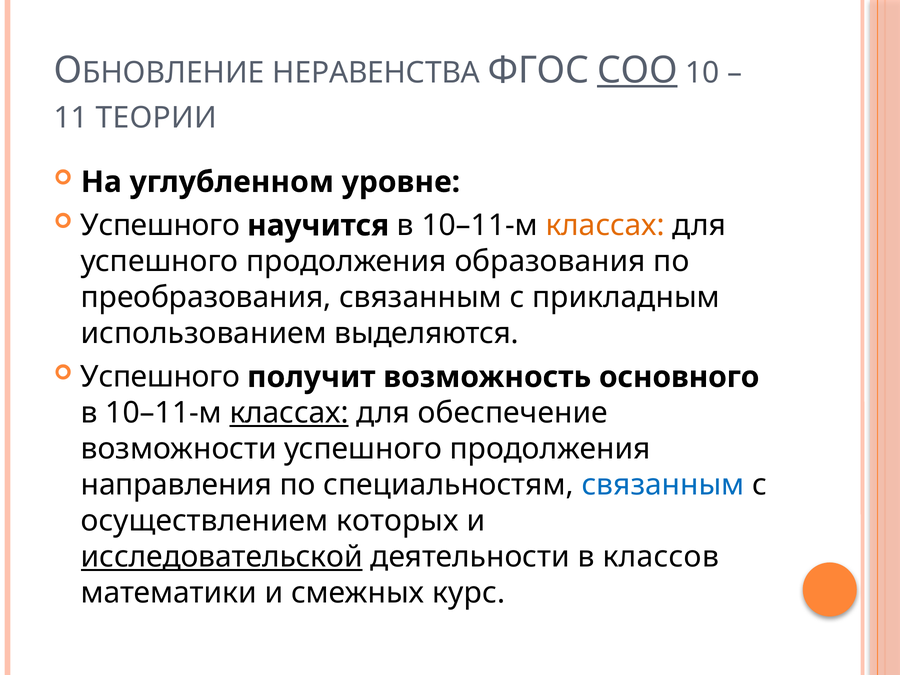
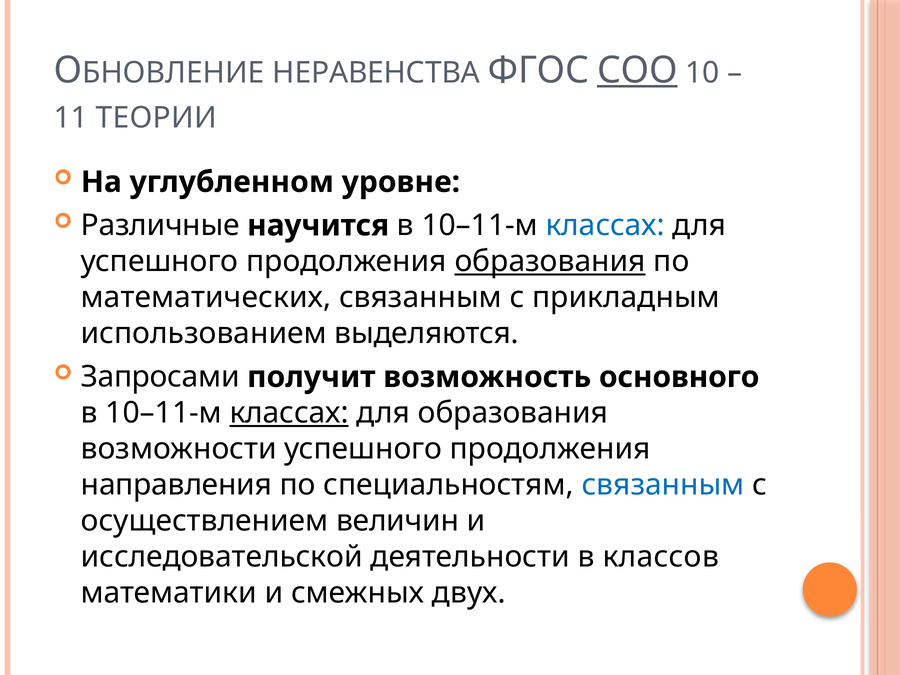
Успешного at (160, 226): Успешного -> Различные
классах at (605, 226) colour: orange -> blue
образования at (550, 262) underline: none -> present
преобразования: преобразования -> математических
Успешного at (160, 377): Успешного -> Запросами
для обеспечение: обеспечение -> образования
которых: которых -> величин
исследовательской underline: present -> none
курс: курс -> двух
